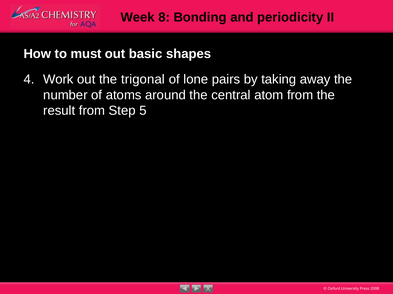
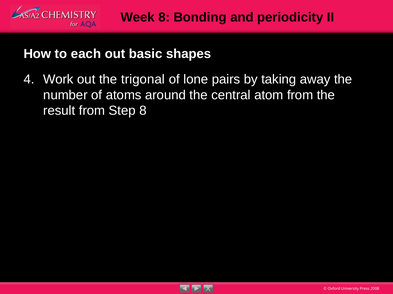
must: must -> each
Step 5: 5 -> 8
